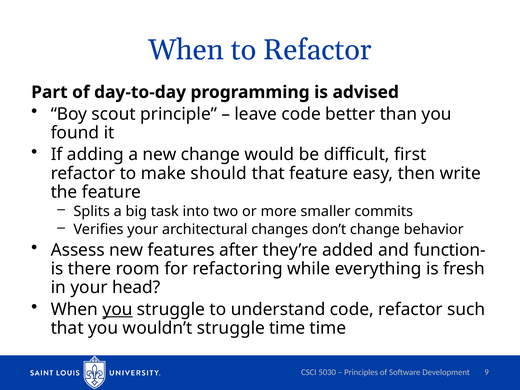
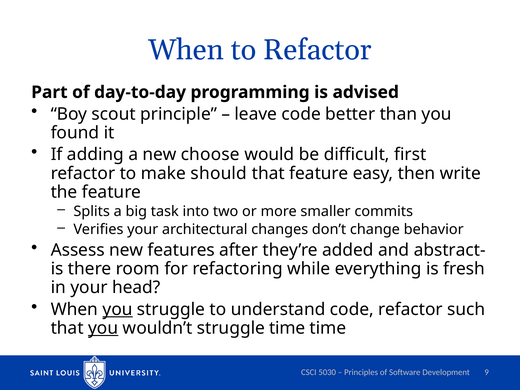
new change: change -> choose
function-: function- -> abstract-
you at (103, 328) underline: none -> present
